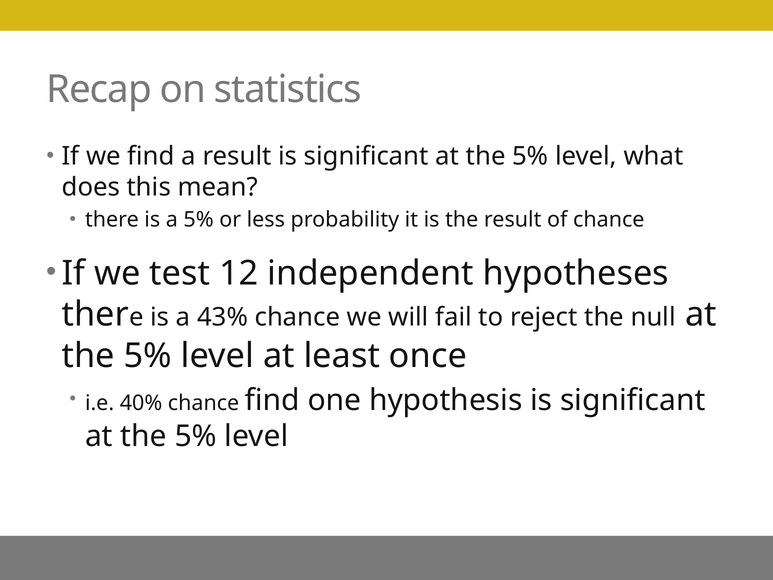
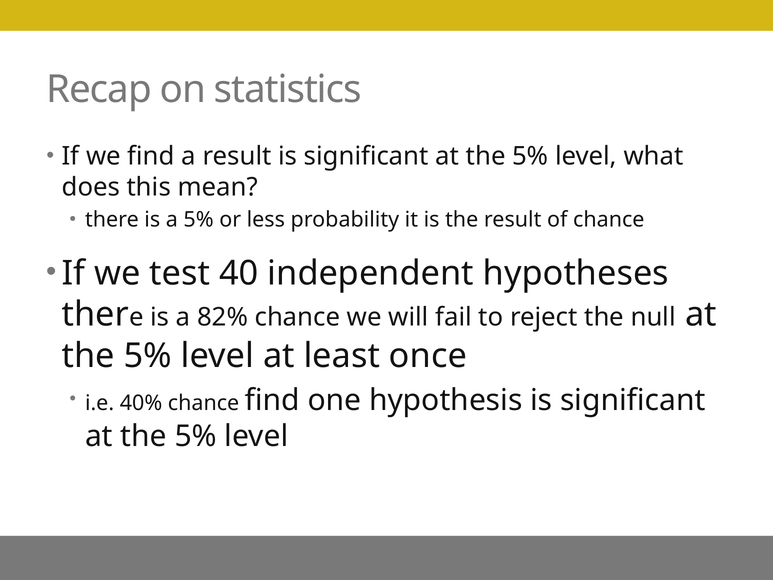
12: 12 -> 40
43%: 43% -> 82%
